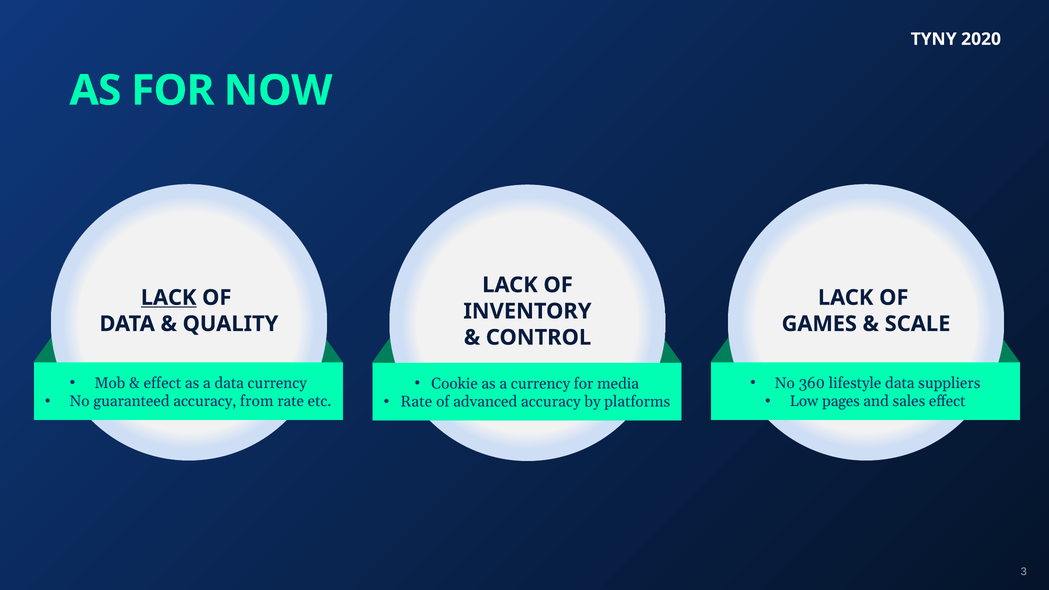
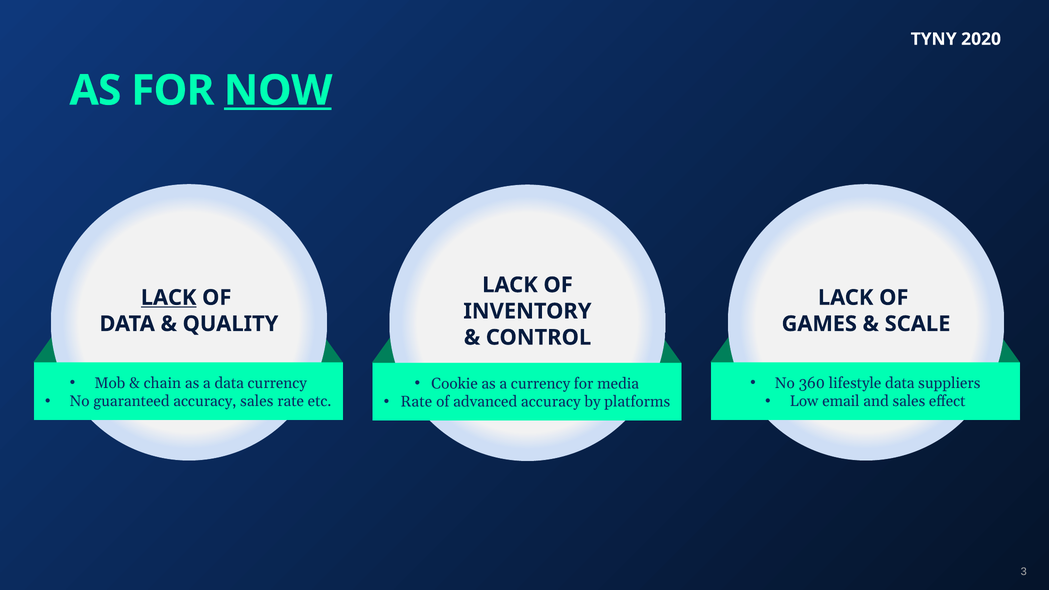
NOW underline: none -> present
effect at (162, 383): effect -> chain
accuracy from: from -> sales
pages: pages -> email
